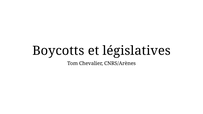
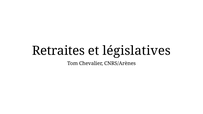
Boycotts: Boycotts -> Retraites
